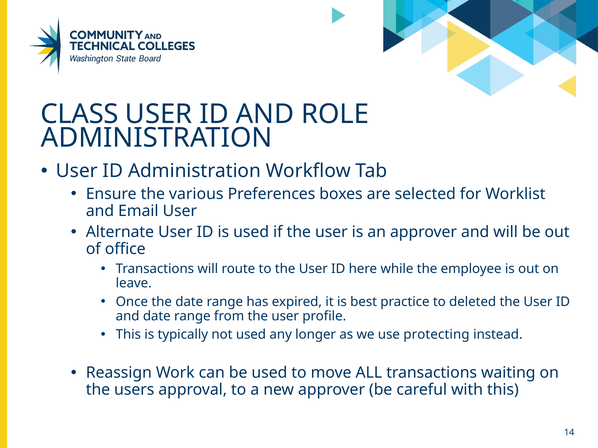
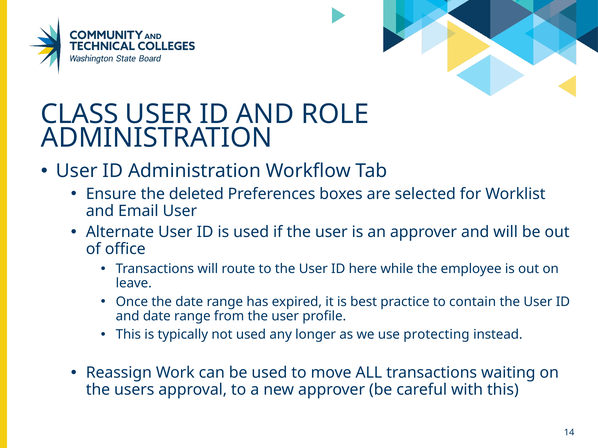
various: various -> deleted
deleted: deleted -> contain
